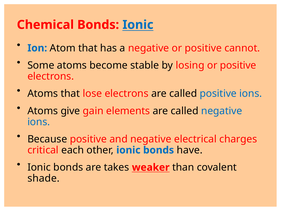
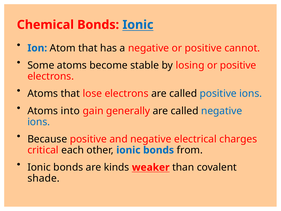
give: give -> into
elements: elements -> generally
have: have -> from
takes: takes -> kinds
